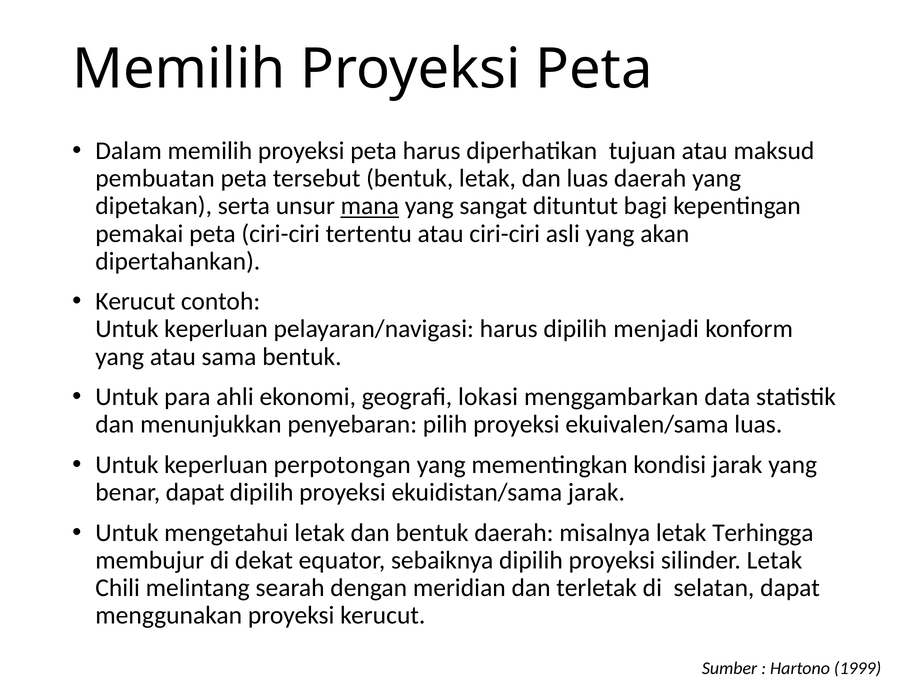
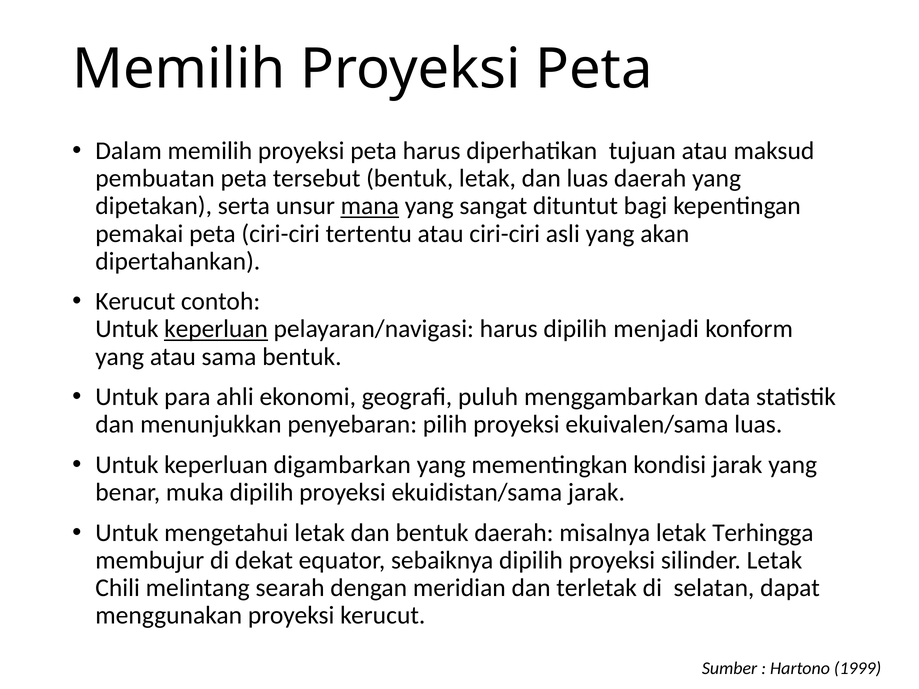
keperluan at (216, 329) underline: none -> present
lokasi: lokasi -> puluh
perpotongan: perpotongan -> digambarkan
benar dapat: dapat -> muka
